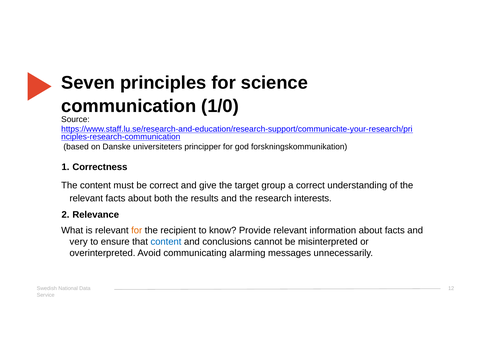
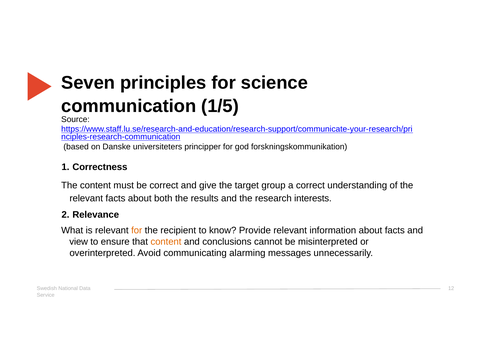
1/0: 1/0 -> 1/5
very: very -> view
content at (166, 241) colour: blue -> orange
